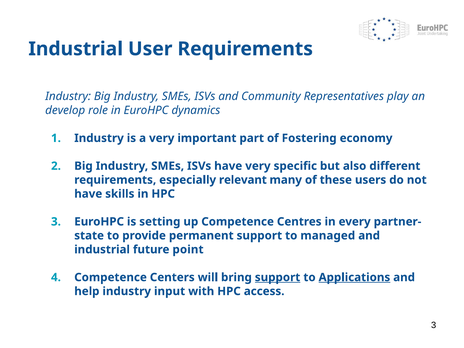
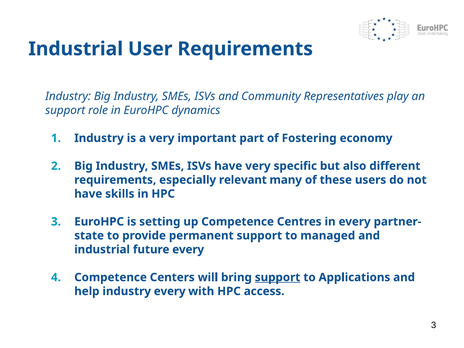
develop at (65, 110): develop -> support
future point: point -> every
Applications underline: present -> none
industry input: input -> every
